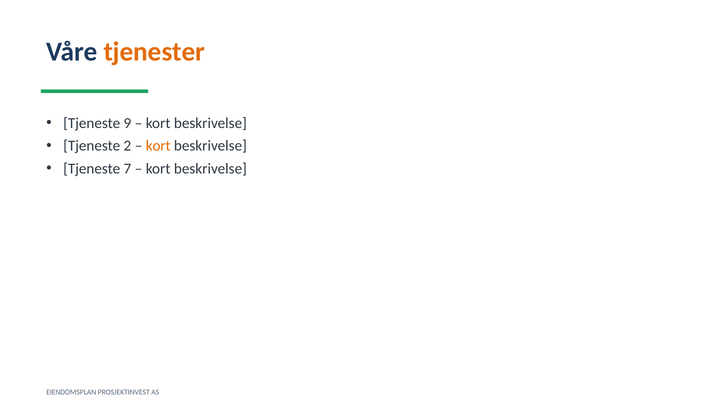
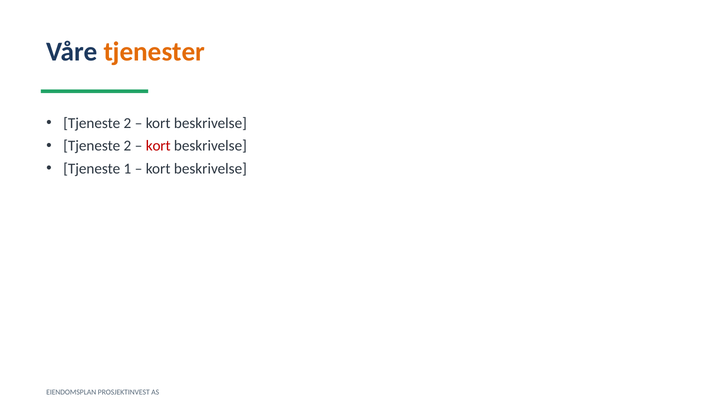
9 at (127, 123): 9 -> 2
kort at (158, 146) colour: orange -> red
7: 7 -> 1
